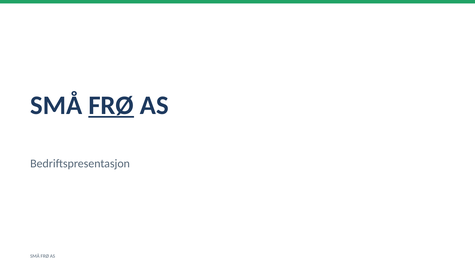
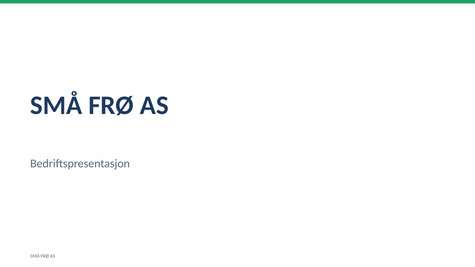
FRØ at (111, 105) underline: present -> none
